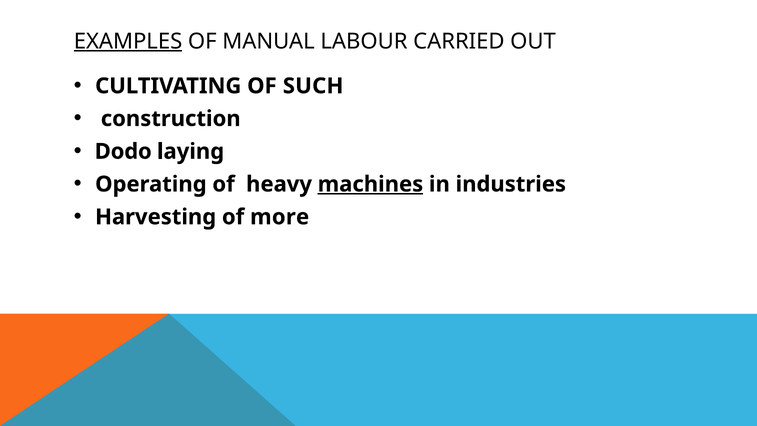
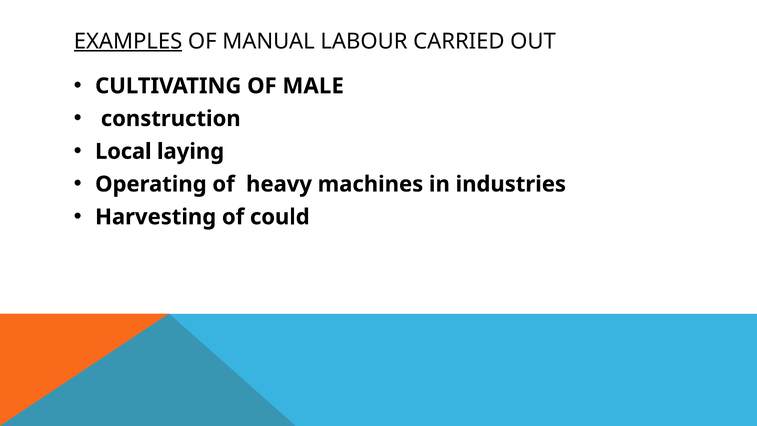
SUCH: SUCH -> MALE
Dodo: Dodo -> Local
machines underline: present -> none
more: more -> could
